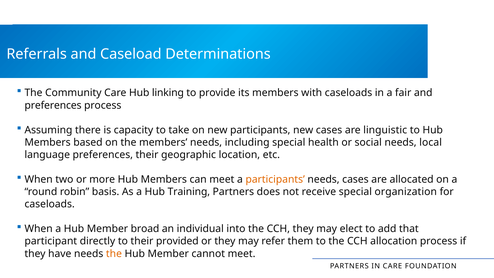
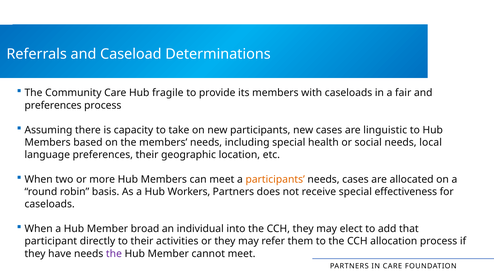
linking: linking -> fragile
Training: Training -> Workers
organization: organization -> effectiveness
provided: provided -> activities
the at (114, 253) colour: orange -> purple
